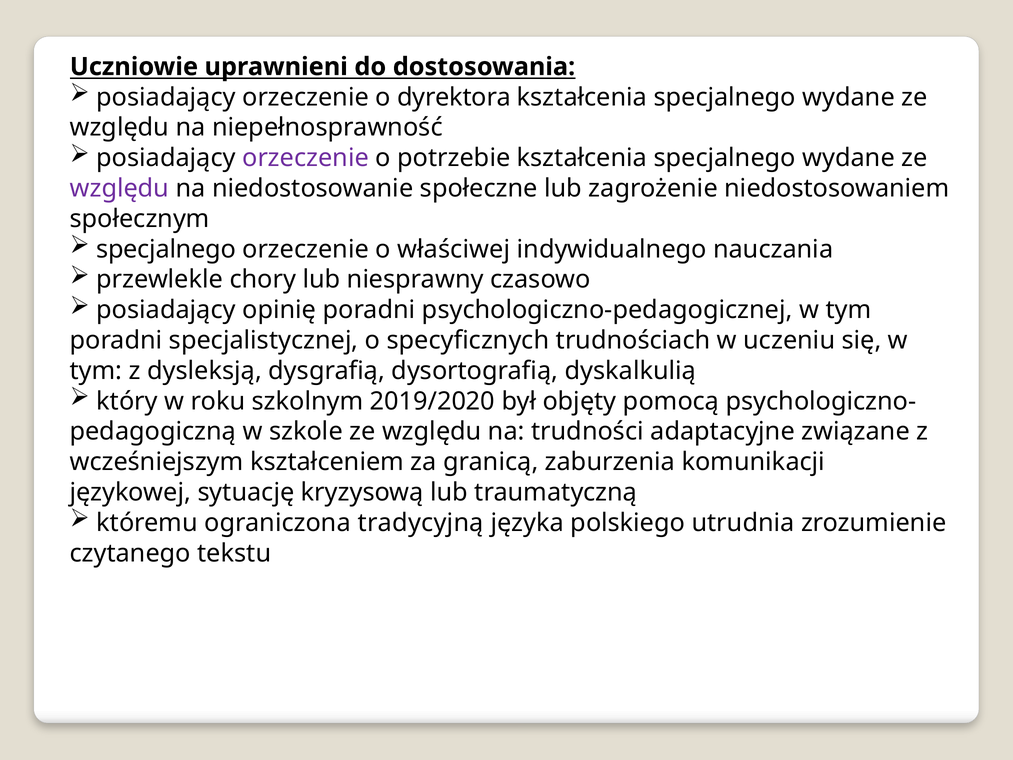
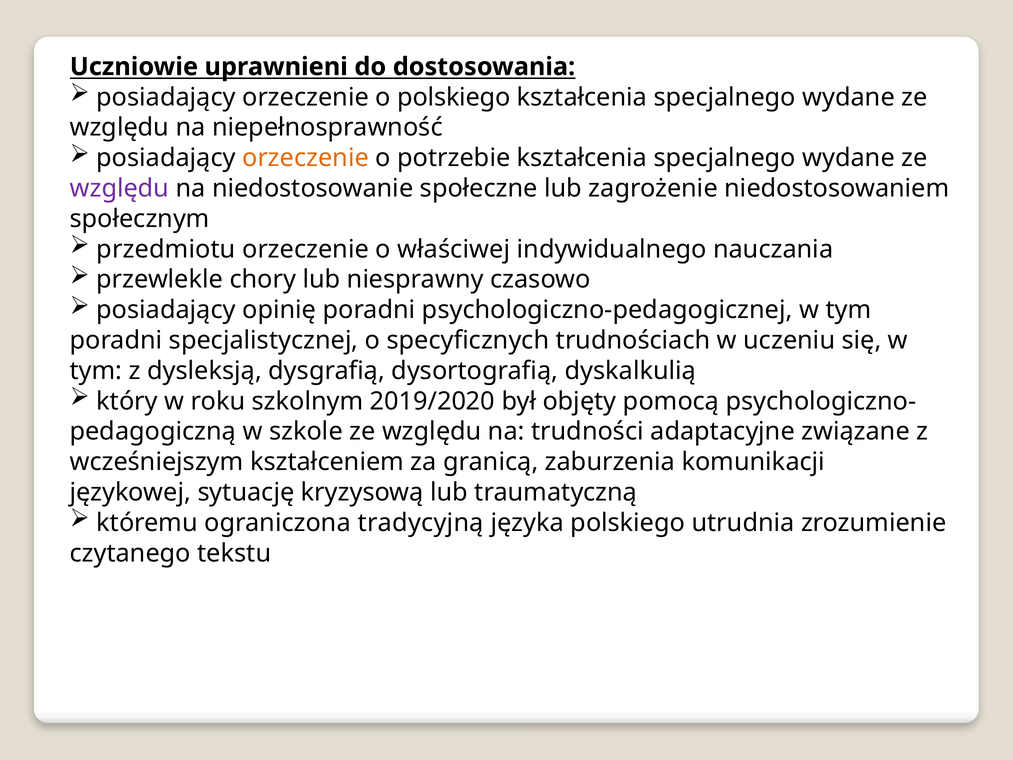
o dyrektora: dyrektora -> polskiego
orzeczenie at (306, 158) colour: purple -> orange
specjalnego at (166, 249): specjalnego -> przedmiotu
